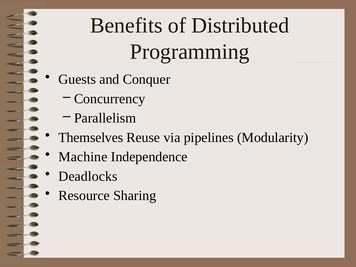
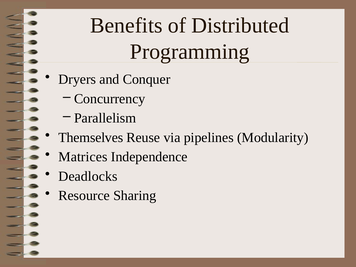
Guests: Guests -> Dryers
Machine: Machine -> Matrices
